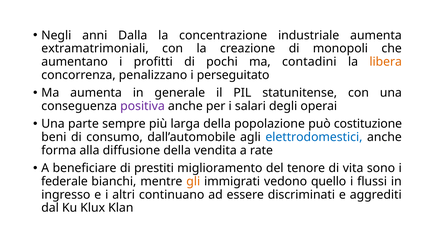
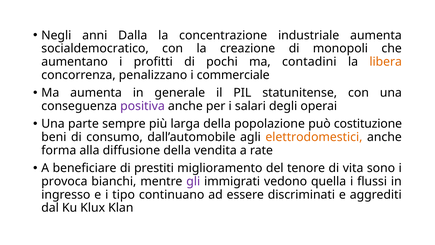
extramatrimoniali: extramatrimoniali -> socialdemocratico
perseguitato: perseguitato -> commerciale
elettrodomestici colour: blue -> orange
federale: federale -> provoca
gli colour: orange -> purple
quello: quello -> quella
altri: altri -> tipo
